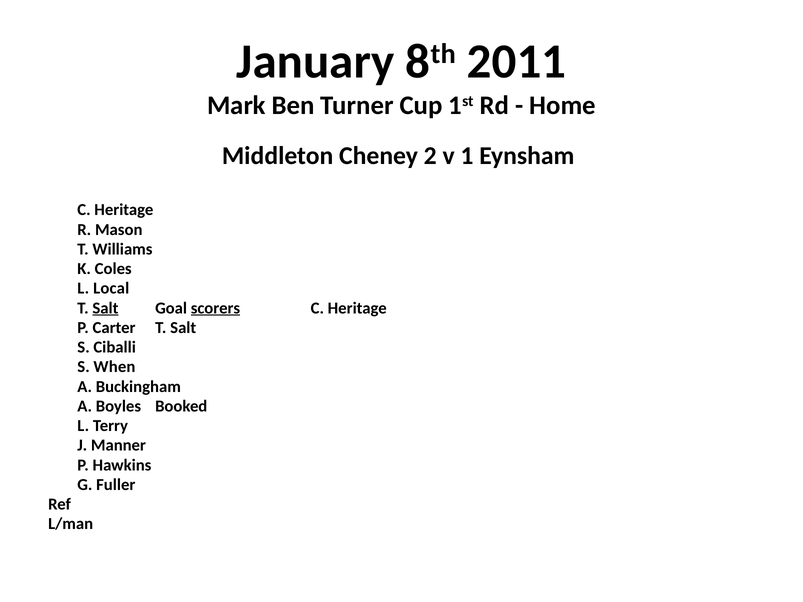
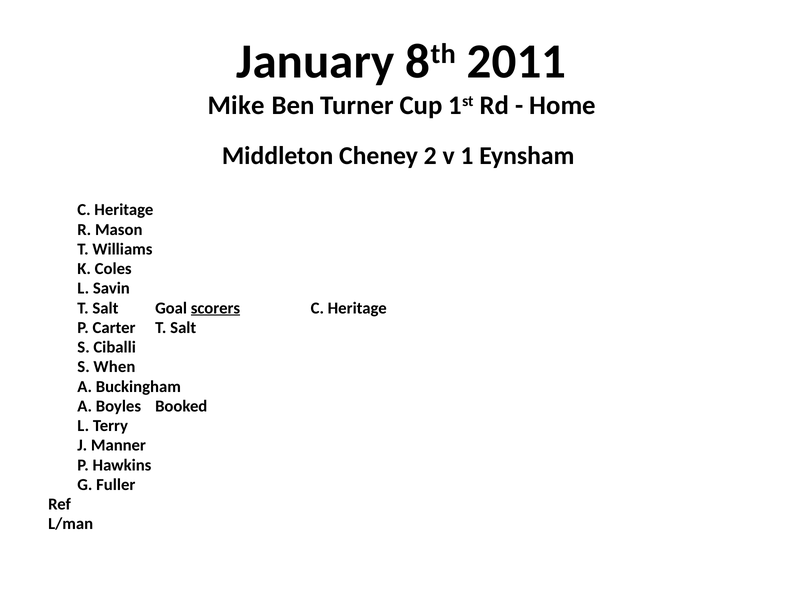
Mark: Mark -> Mike
Local: Local -> Savin
Salt at (105, 308) underline: present -> none
